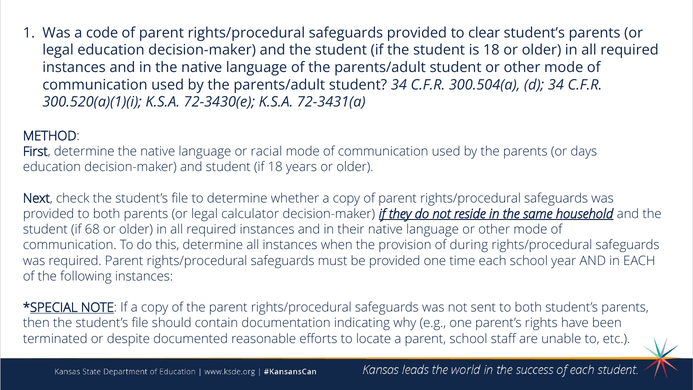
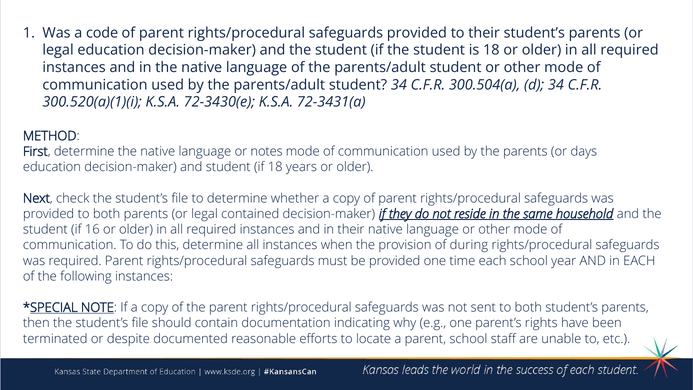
to clear: clear -> their
racial: racial -> notes
calculator: calculator -> contained
68: 68 -> 16
